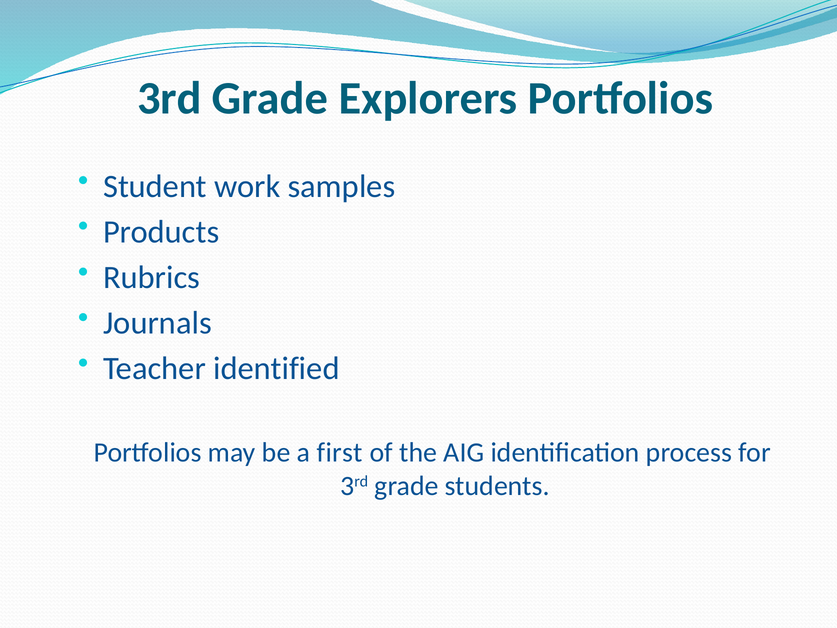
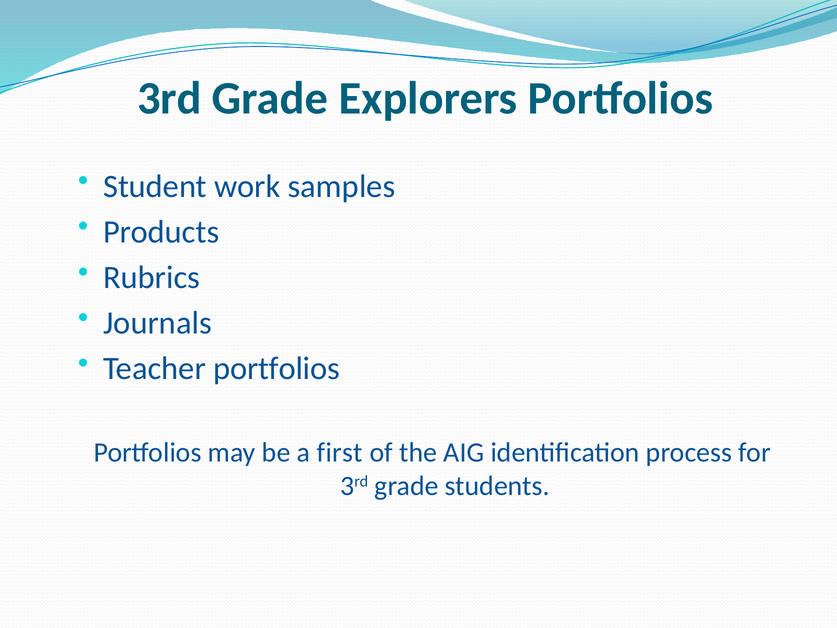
Teacher identified: identified -> portfolios
